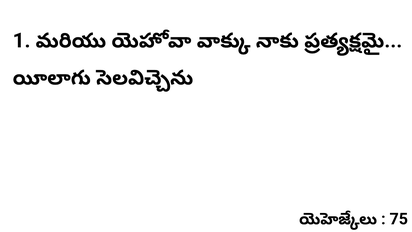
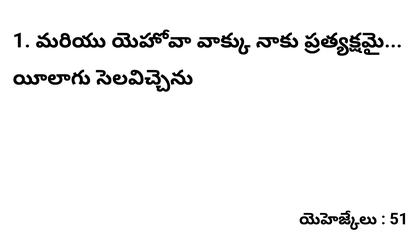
75: 75 -> 51
